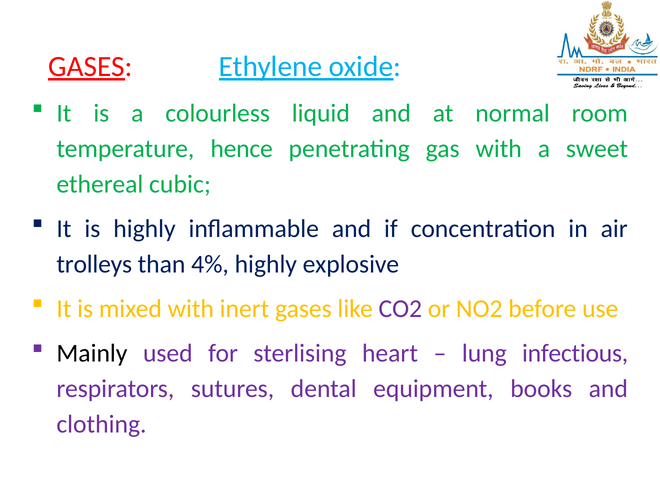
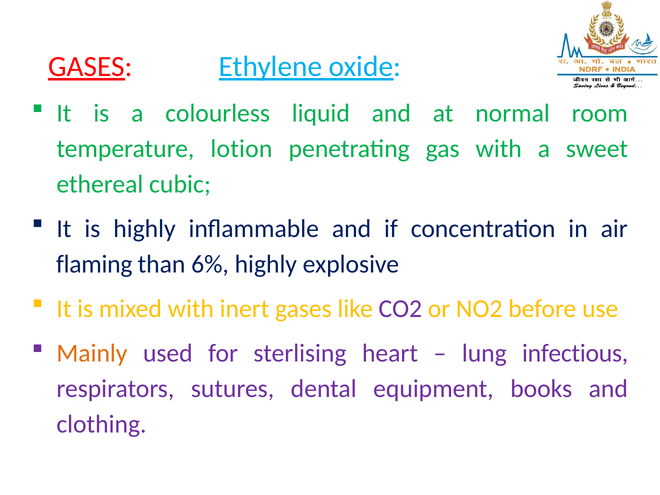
hence: hence -> lotion
trolleys: trolleys -> flaming
4%: 4% -> 6%
Mainly colour: black -> orange
